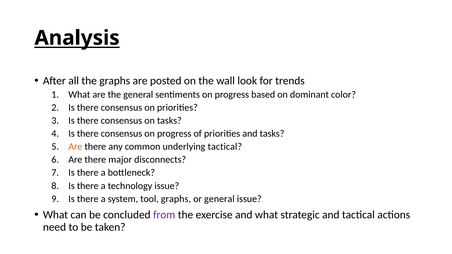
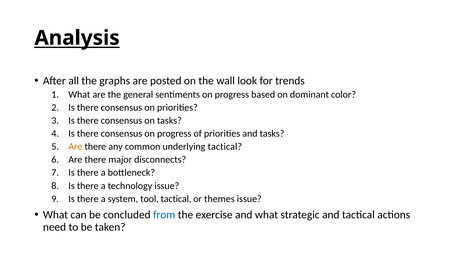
tool graphs: graphs -> tactical
or general: general -> themes
from colour: purple -> blue
